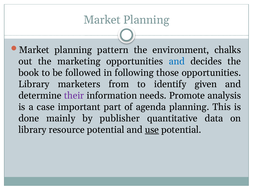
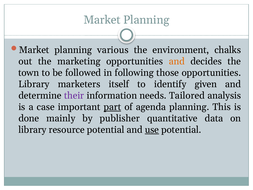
pattern: pattern -> various
and at (177, 61) colour: blue -> orange
book: book -> town
from: from -> itself
Promote: Promote -> Tailored
part underline: none -> present
